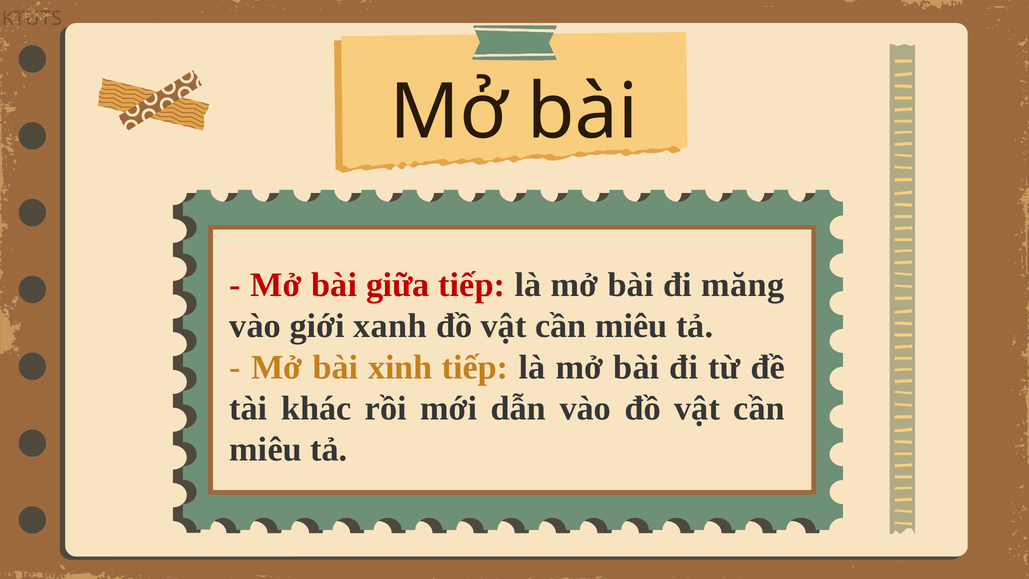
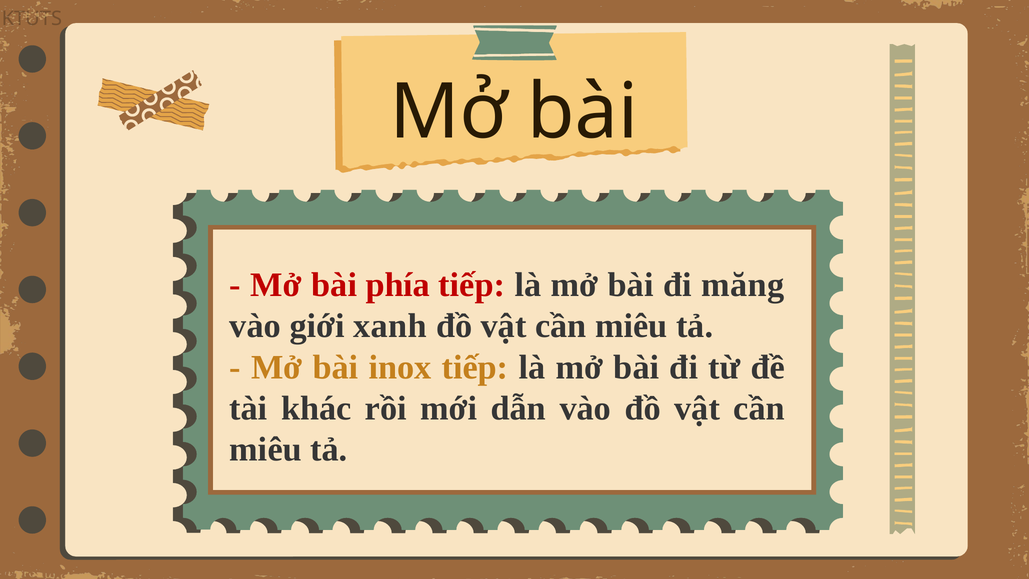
giữa: giữa -> phía
xinh: xinh -> inox
